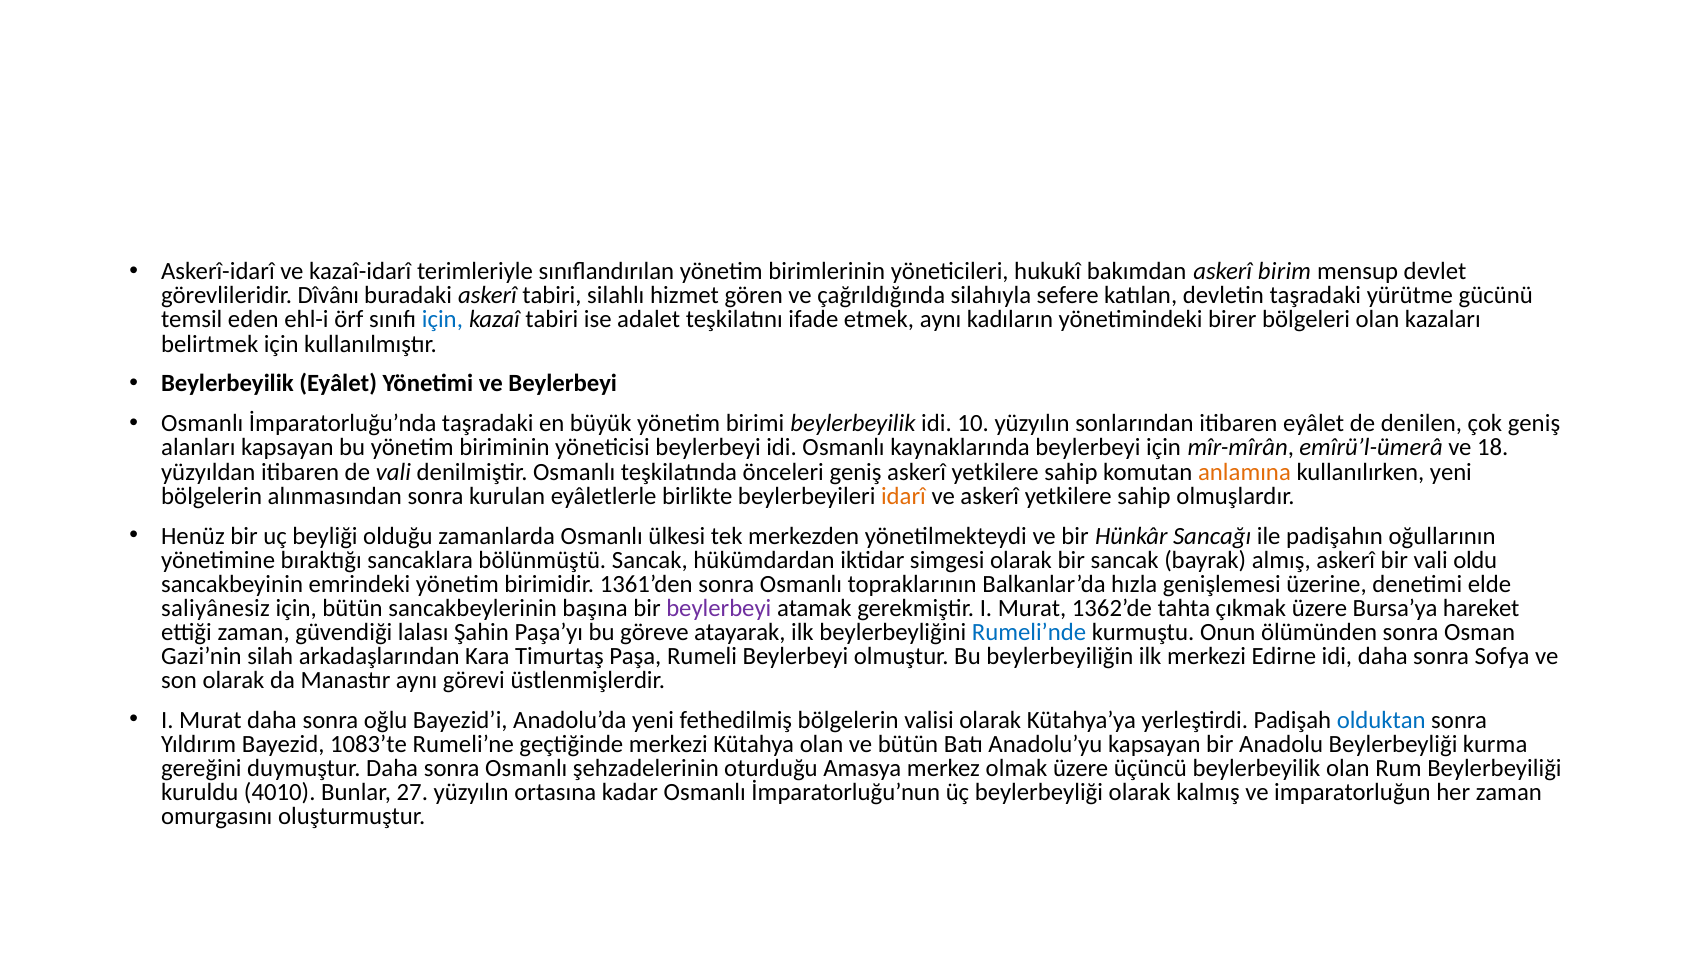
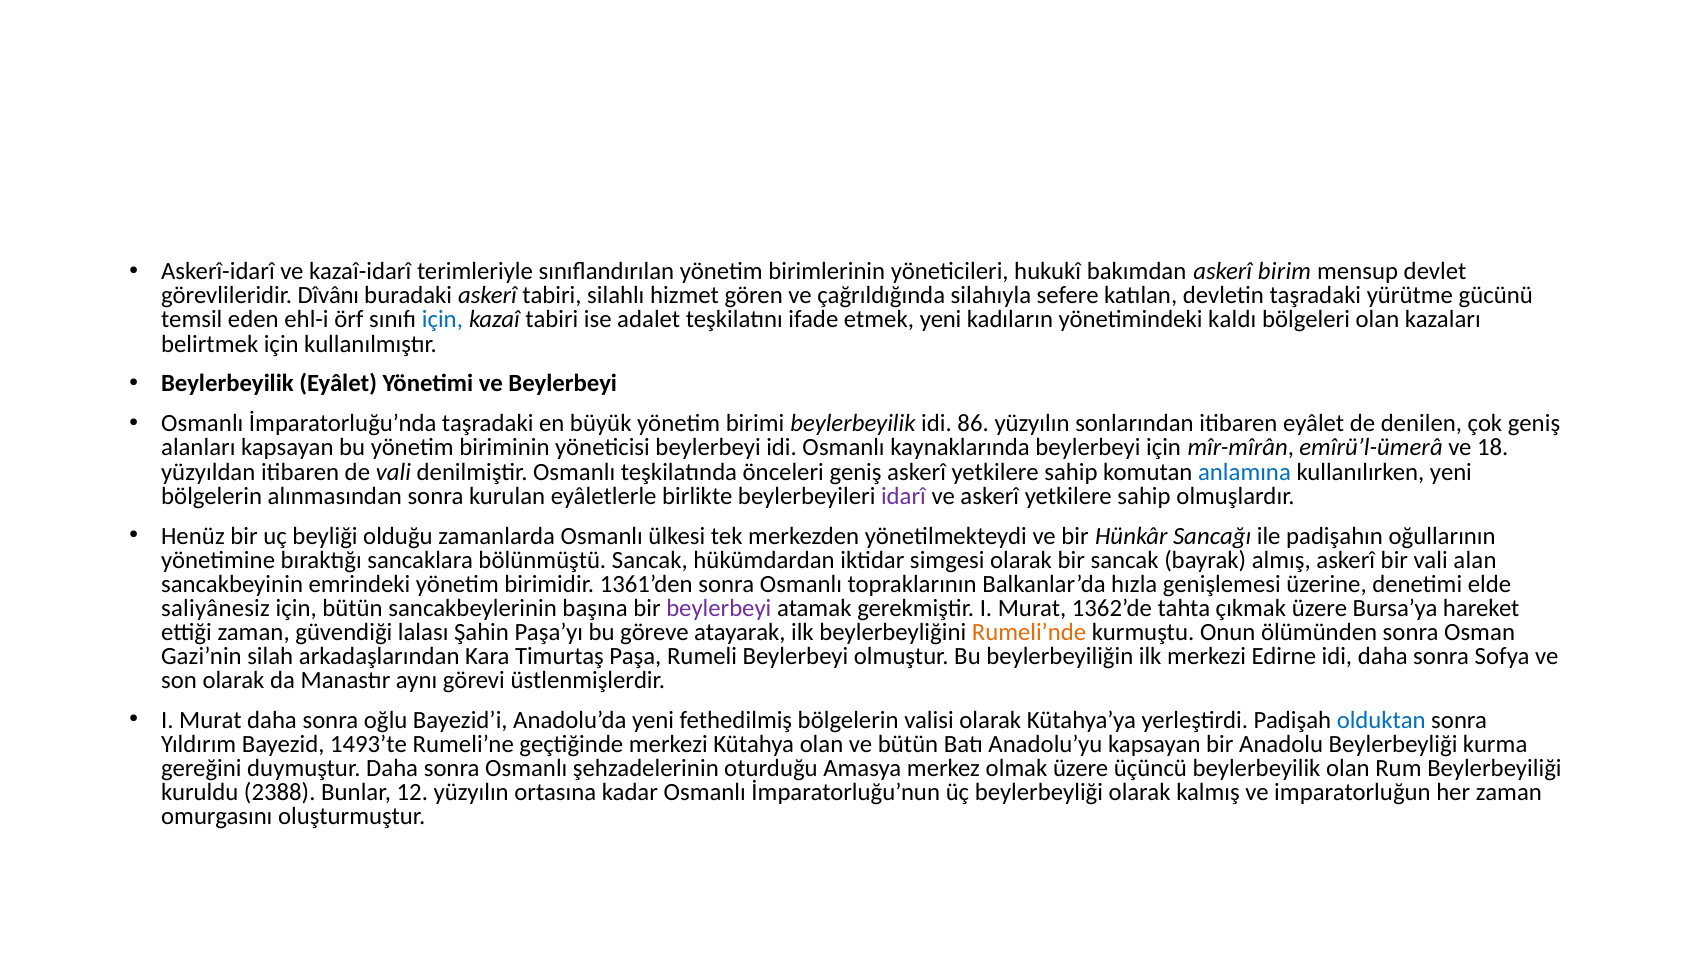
etmek aynı: aynı -> yeni
birer: birer -> kaldı
10: 10 -> 86
anlamına colour: orange -> blue
idarî colour: orange -> purple
oldu: oldu -> alan
Rumeli’nde colour: blue -> orange
1083’te: 1083’te -> 1493’te
4010: 4010 -> 2388
27: 27 -> 12
